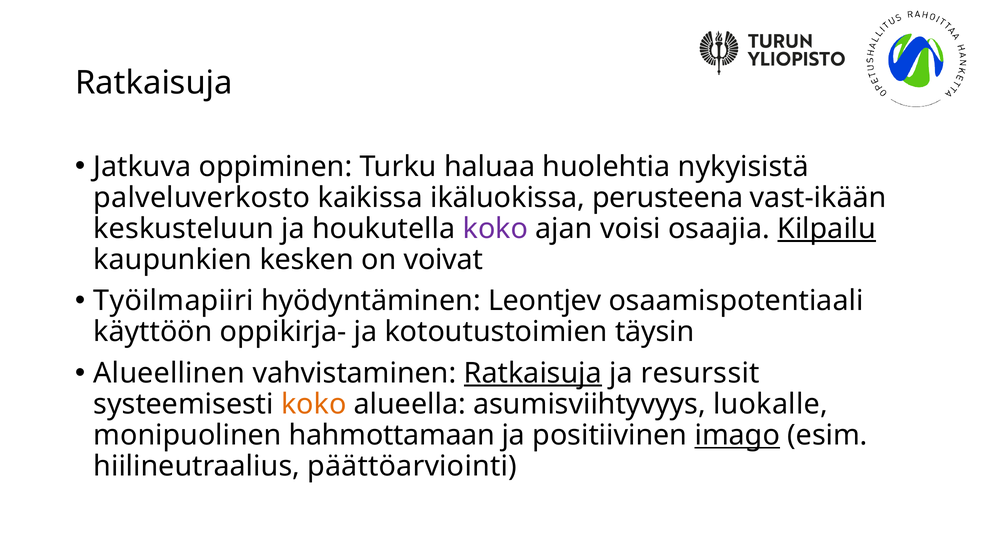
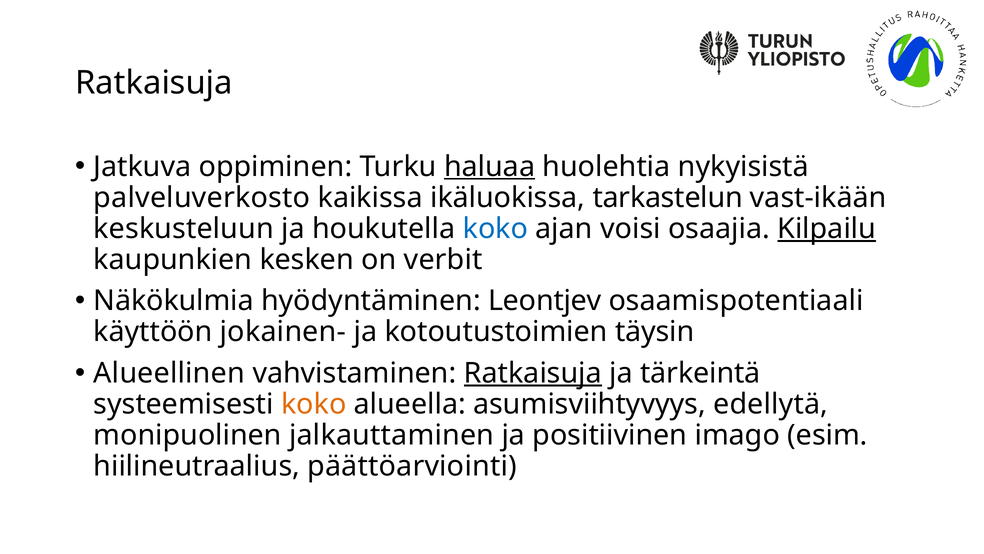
haluaa underline: none -> present
perusteena: perusteena -> tarkastelun
koko at (495, 228) colour: purple -> blue
voivat: voivat -> verbit
Työilmapiiri: Työilmapiiri -> Näkökulmia
oppikirja-: oppikirja- -> jokainen-
resurssit: resurssit -> tärkeintä
luokalle: luokalle -> edellytä
hahmottamaan: hahmottamaan -> jalkauttaminen
imago underline: present -> none
